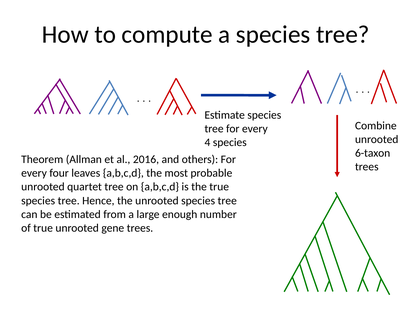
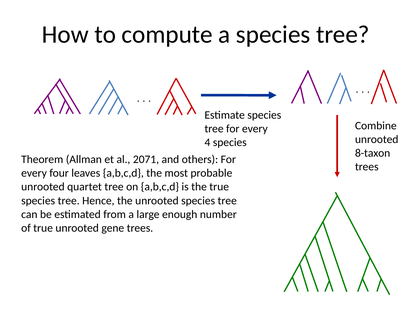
6-taxon: 6-taxon -> 8-taxon
2016: 2016 -> 2071
